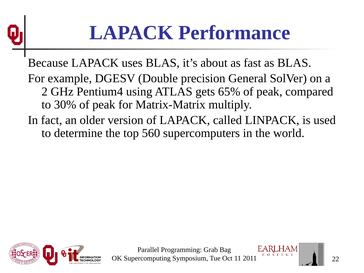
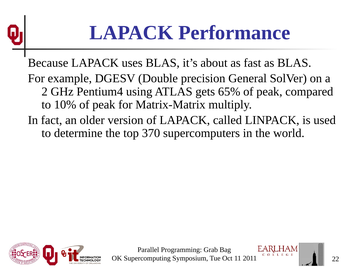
30%: 30% -> 10%
560: 560 -> 370
